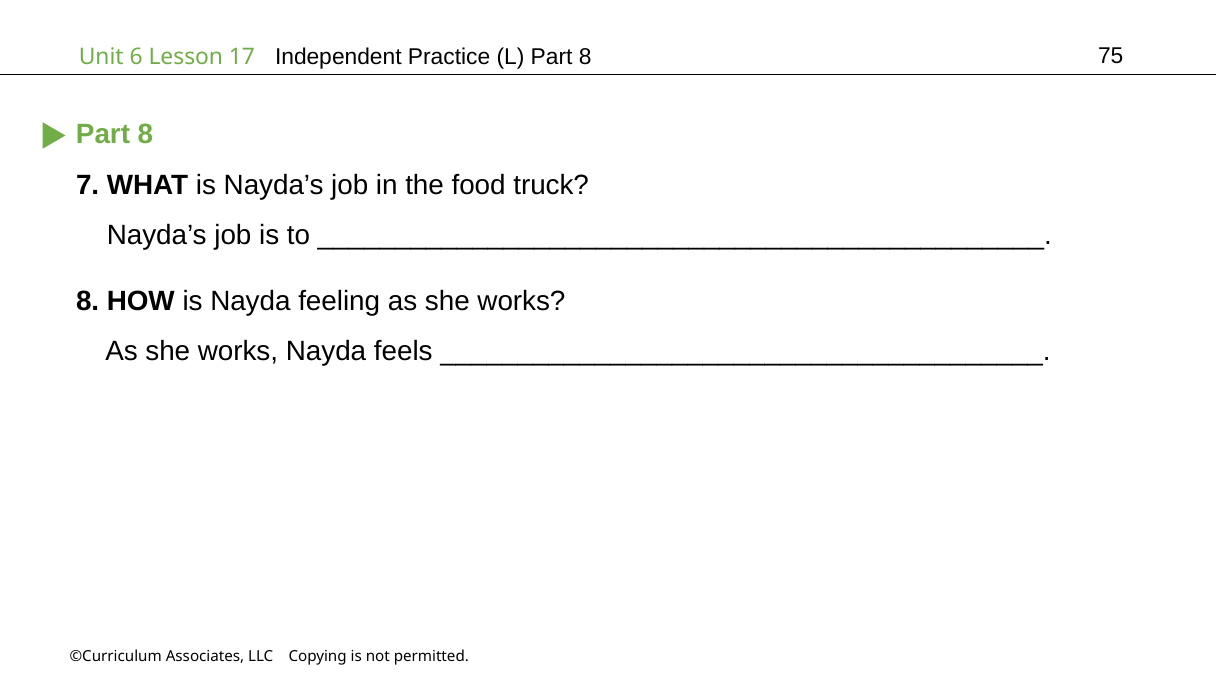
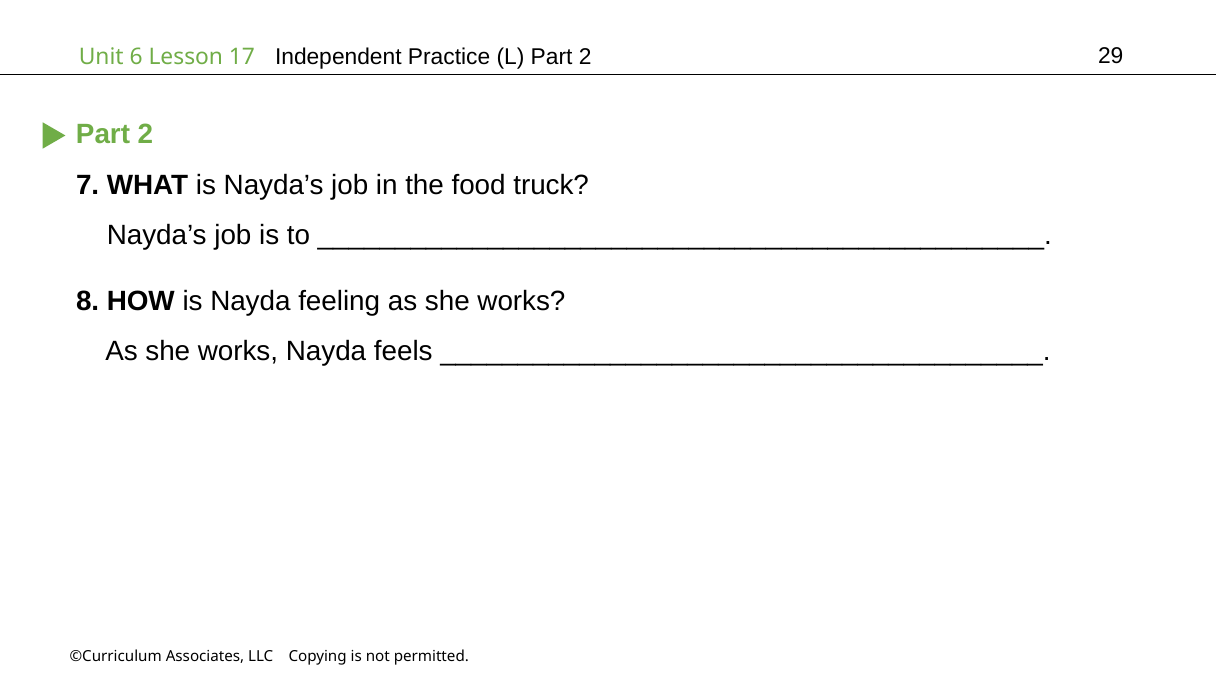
L Part 8: 8 -> 2
75: 75 -> 29
8 at (145, 134): 8 -> 2
